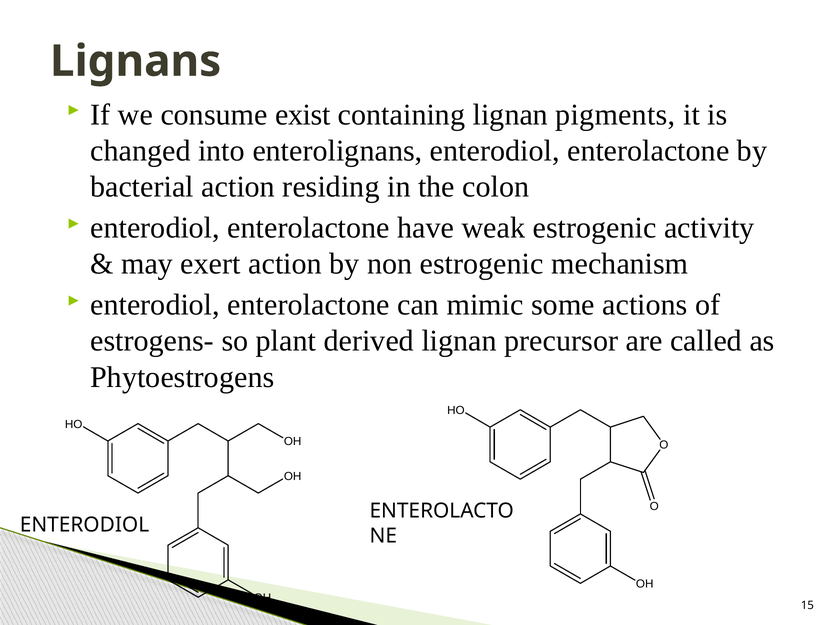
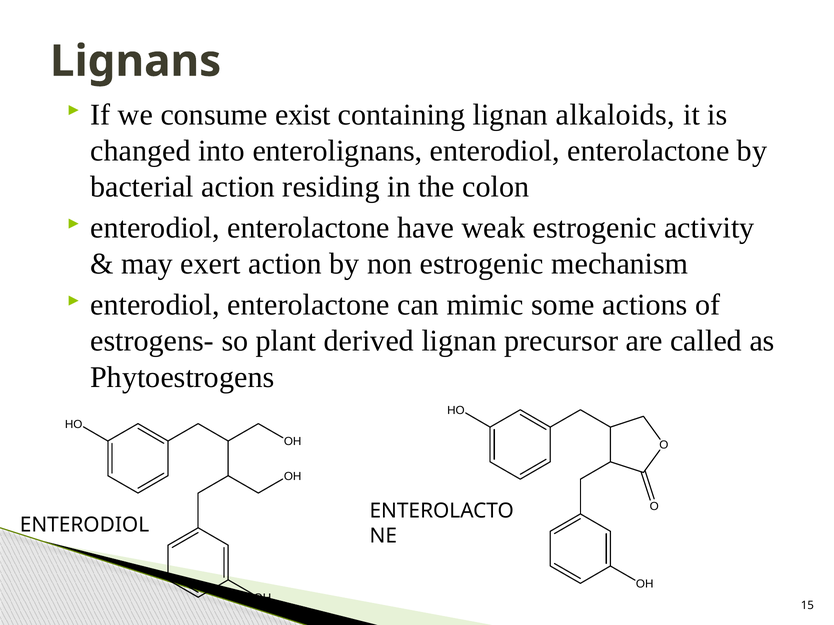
pigments: pigments -> alkaloids
